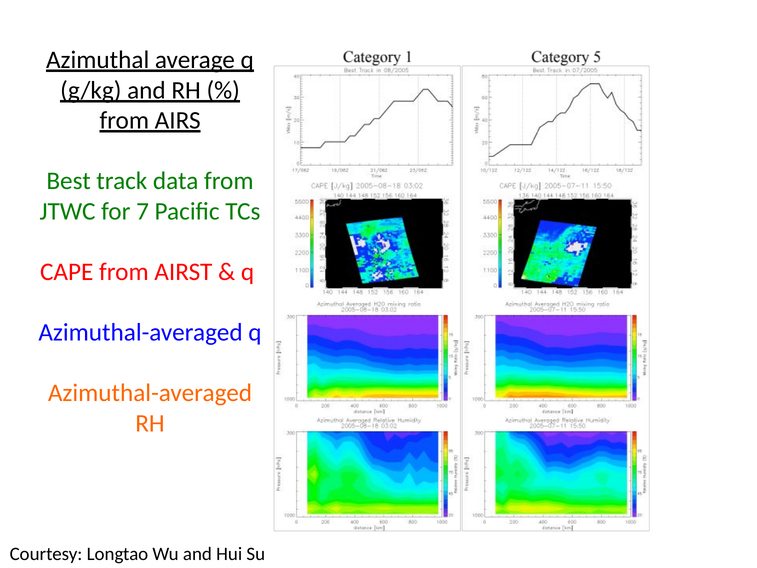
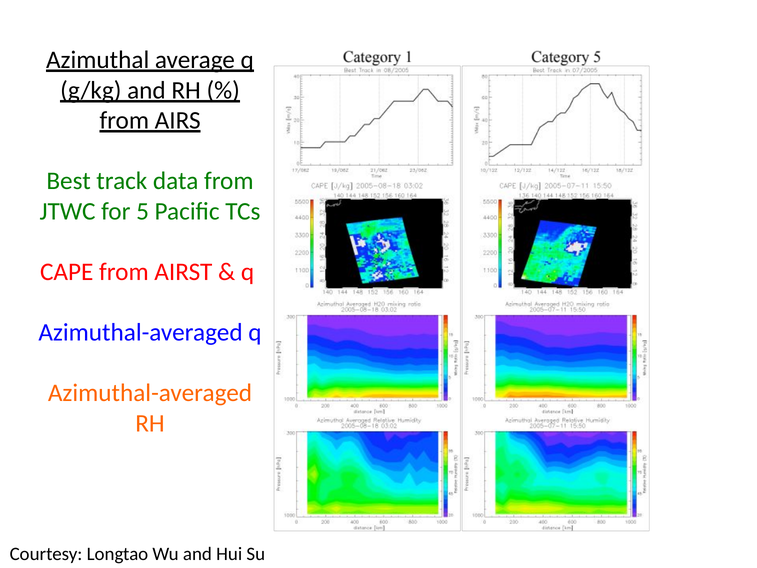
7: 7 -> 5
